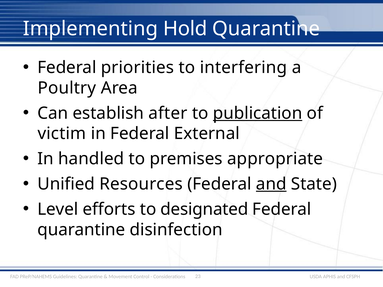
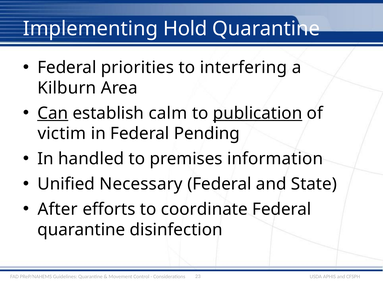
Poultry: Poultry -> Kilburn
Can underline: none -> present
after: after -> calm
External: External -> Pending
appropriate: appropriate -> information
Resources: Resources -> Necessary
and at (271, 184) underline: present -> none
Level: Level -> After
designated: designated -> coordinate
